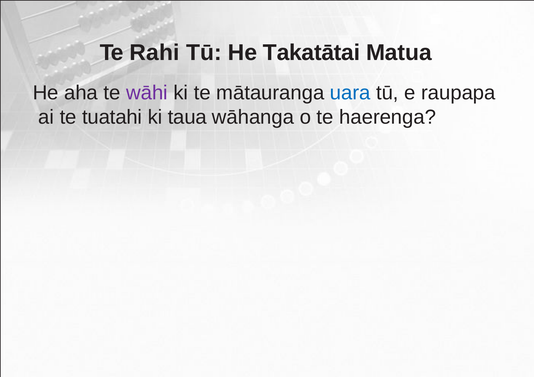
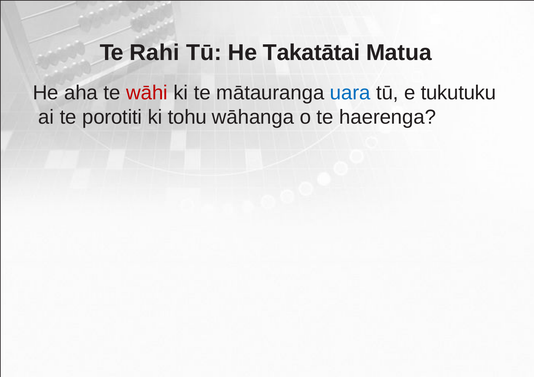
wāhi colour: purple -> red
raupapa: raupapa -> tukutuku
tuatahi: tuatahi -> porotiti
taua: taua -> tohu
